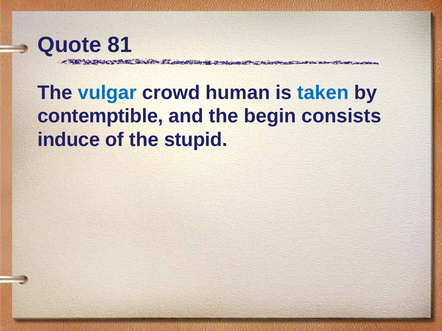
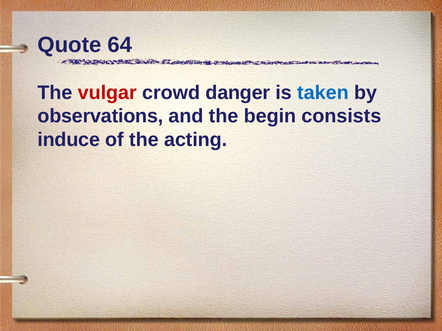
81: 81 -> 64
vulgar colour: blue -> red
human: human -> danger
contemptible: contemptible -> observations
stupid: stupid -> acting
